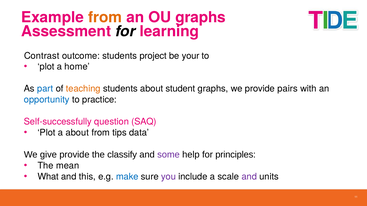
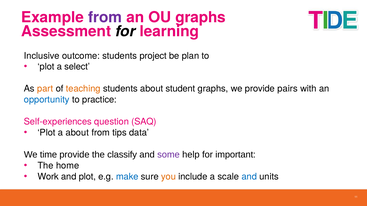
from at (105, 17) colour: orange -> purple
Contrast: Contrast -> Inclusive
your: your -> plan
home: home -> select
part colour: blue -> orange
Self-successfully: Self-successfully -> Self-experiences
give: give -> time
principles: principles -> important
mean: mean -> home
What: What -> Work
and this: this -> plot
you colour: purple -> orange
and at (249, 177) colour: purple -> blue
